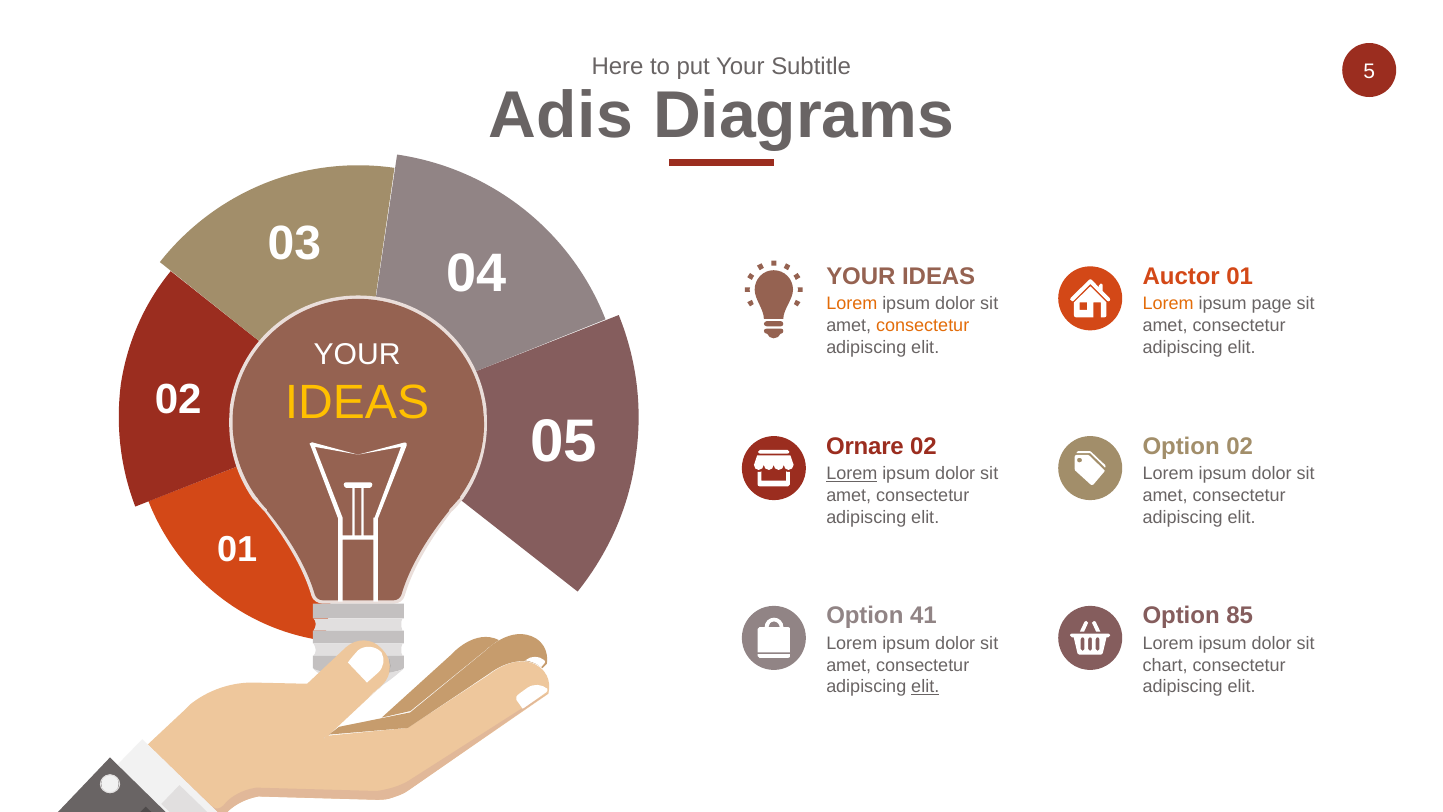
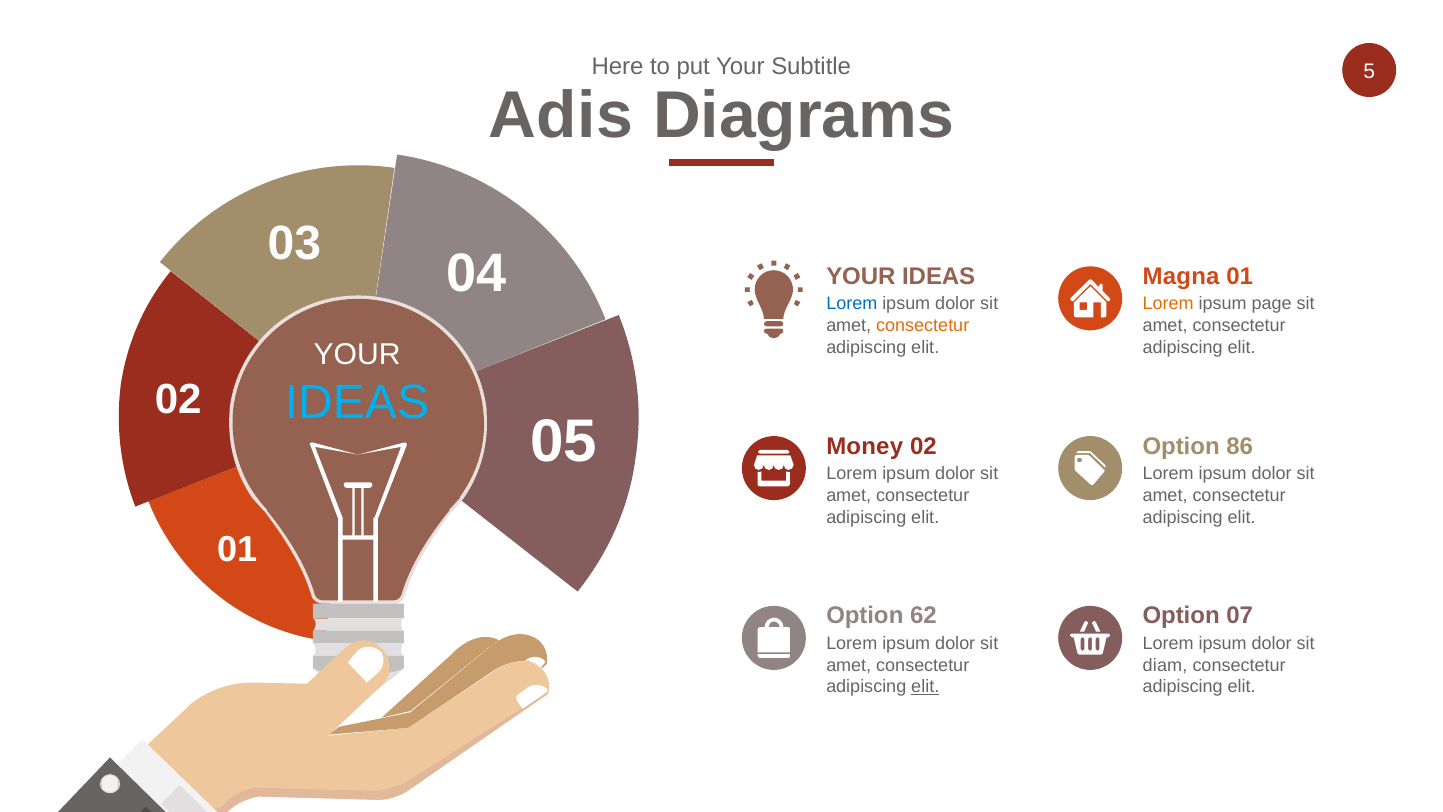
Auctor: Auctor -> Magna
Lorem at (852, 304) colour: orange -> blue
IDEAS at (357, 402) colour: yellow -> light blue
Ornare: Ornare -> Money
Option 02: 02 -> 86
Lorem at (852, 474) underline: present -> none
41: 41 -> 62
85: 85 -> 07
chart: chart -> diam
